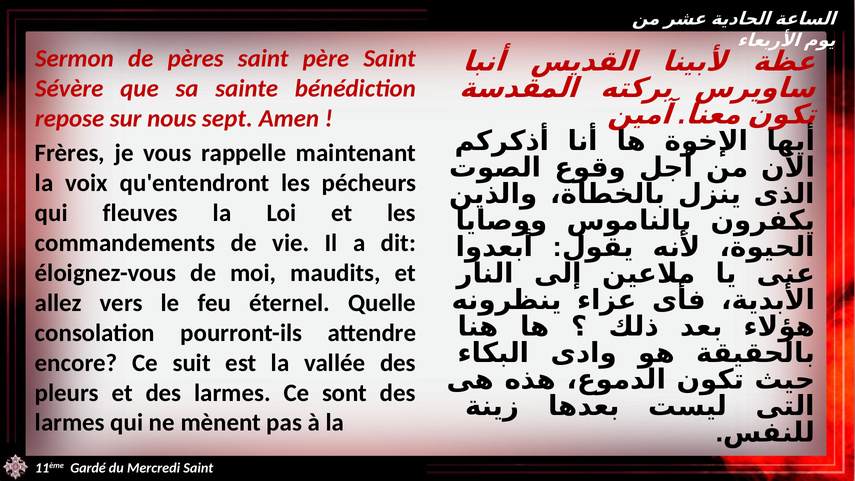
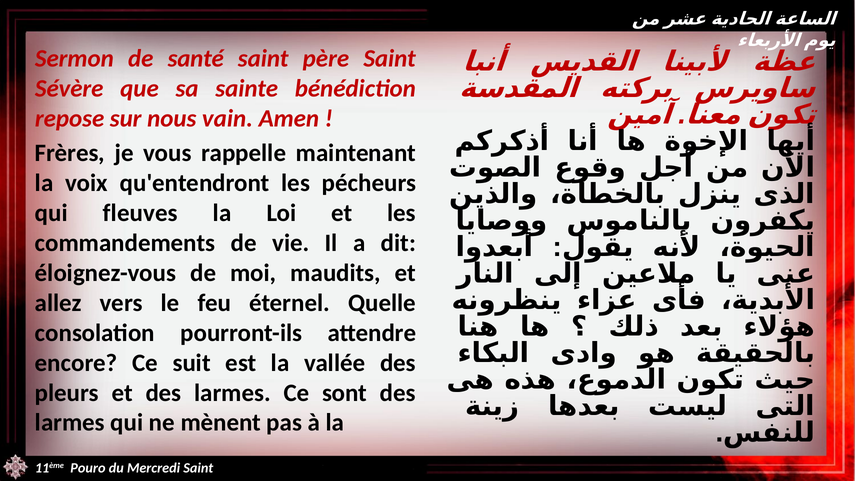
pères: pères -> santé
sept: sept -> vain
Gardé: Gardé -> Pouro
